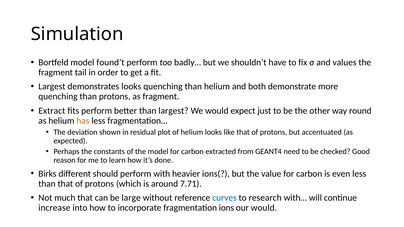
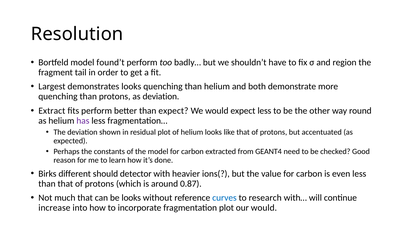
Simulation: Simulation -> Resolution
values: values -> region
as fragment: fragment -> deviation
than largest: largest -> expect
expect just: just -> less
has colour: orange -> purple
should perform: perform -> detector
7.71: 7.71 -> 0.87
be large: large -> looks
fragmentation ions: ions -> plot
